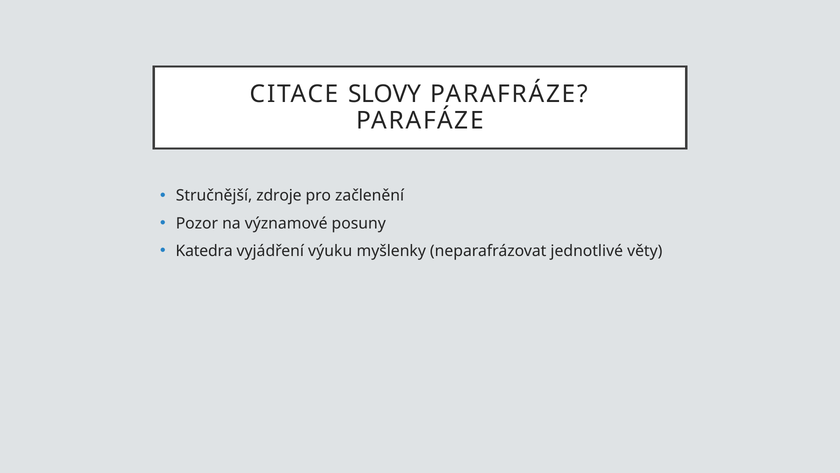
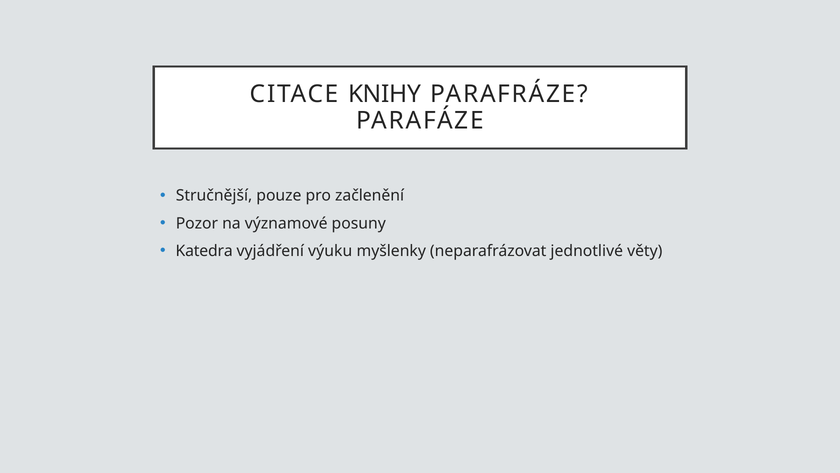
SLOVY: SLOVY -> KNIHY
zdroje: zdroje -> pouze
